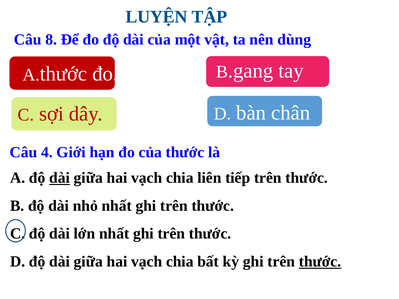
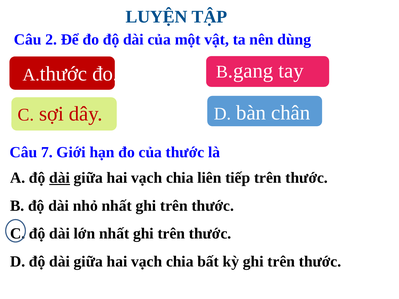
8: 8 -> 2
4: 4 -> 7
thước at (320, 262) underline: present -> none
